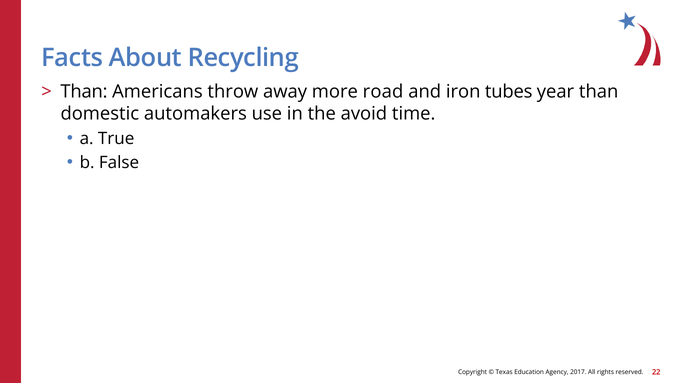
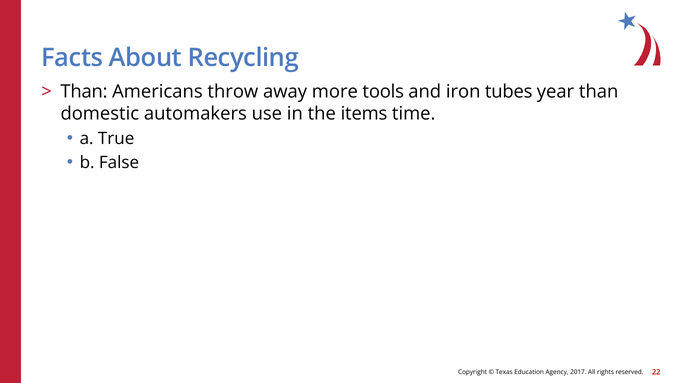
road: road -> tools
avoid: avoid -> items
